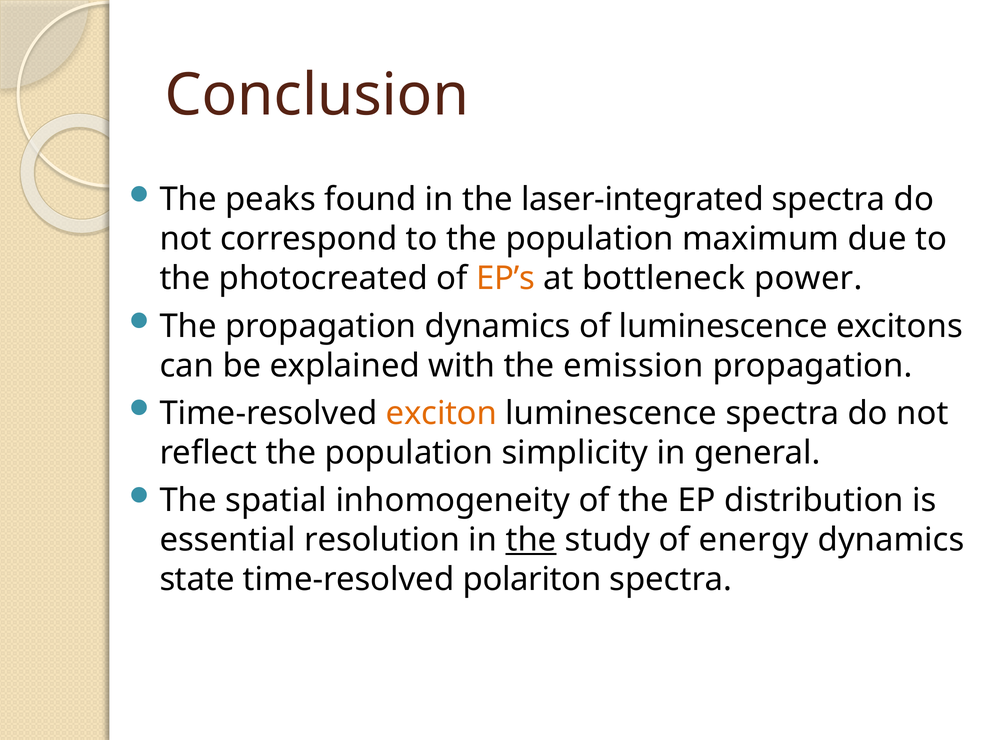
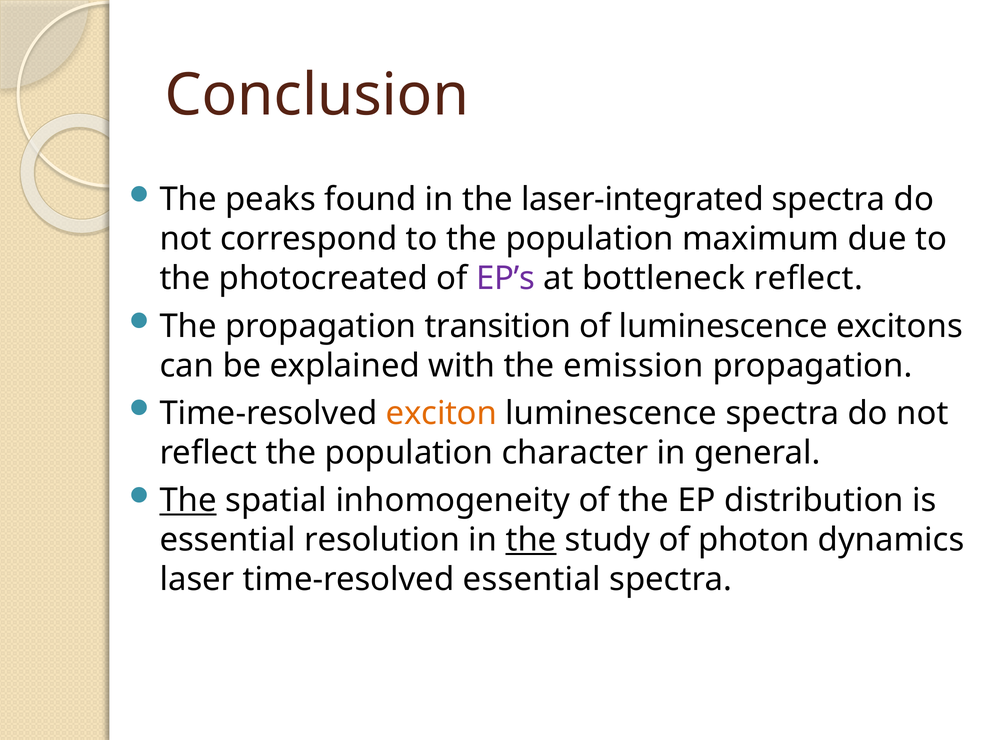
EP’s colour: orange -> purple
bottleneck power: power -> reflect
propagation dynamics: dynamics -> transition
simplicity: simplicity -> character
The at (188, 501) underline: none -> present
energy: energy -> photon
state: state -> laser
time-resolved polariton: polariton -> essential
